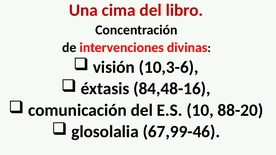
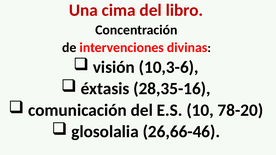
84,48-16: 84,48-16 -> 28,35-16
88-20: 88-20 -> 78-20
67,99-46: 67,99-46 -> 26,66-46
